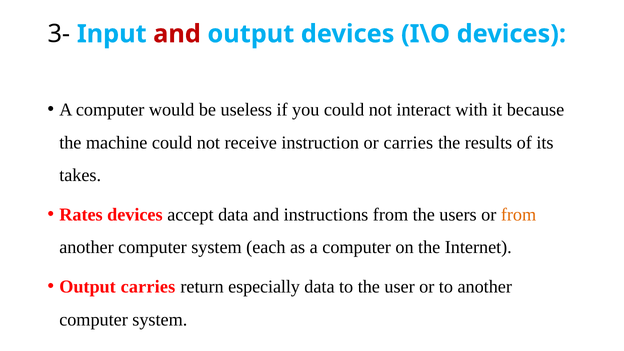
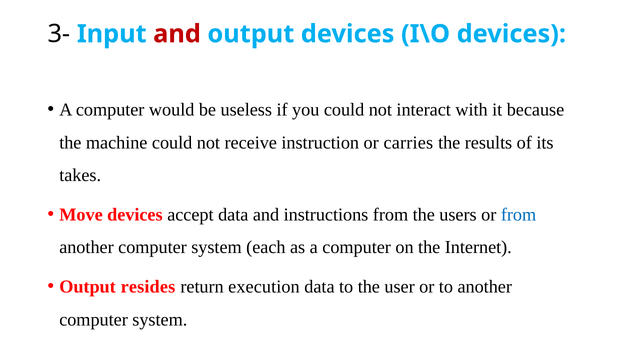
Rates: Rates -> Move
from at (519, 215) colour: orange -> blue
Output carries: carries -> resides
especially: especially -> execution
